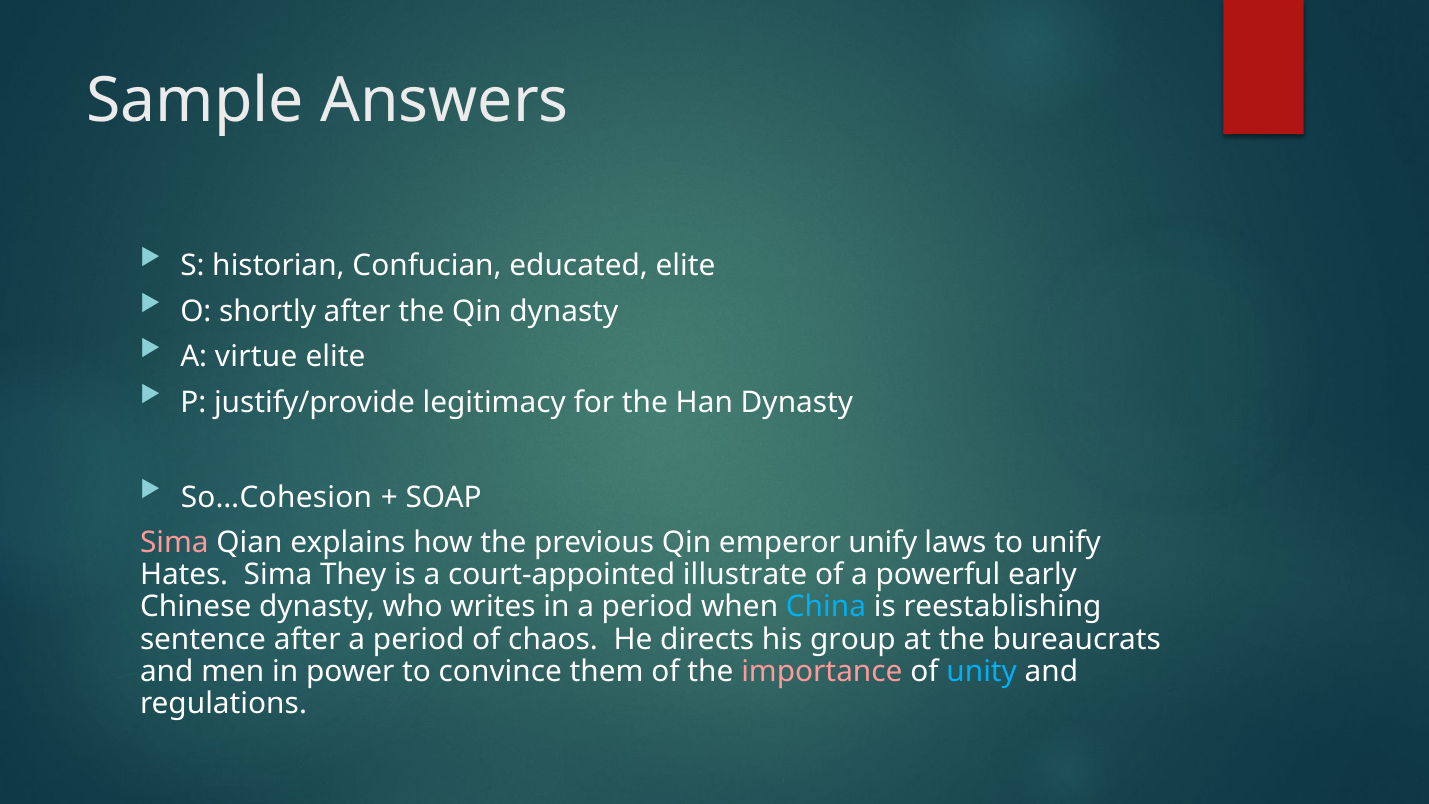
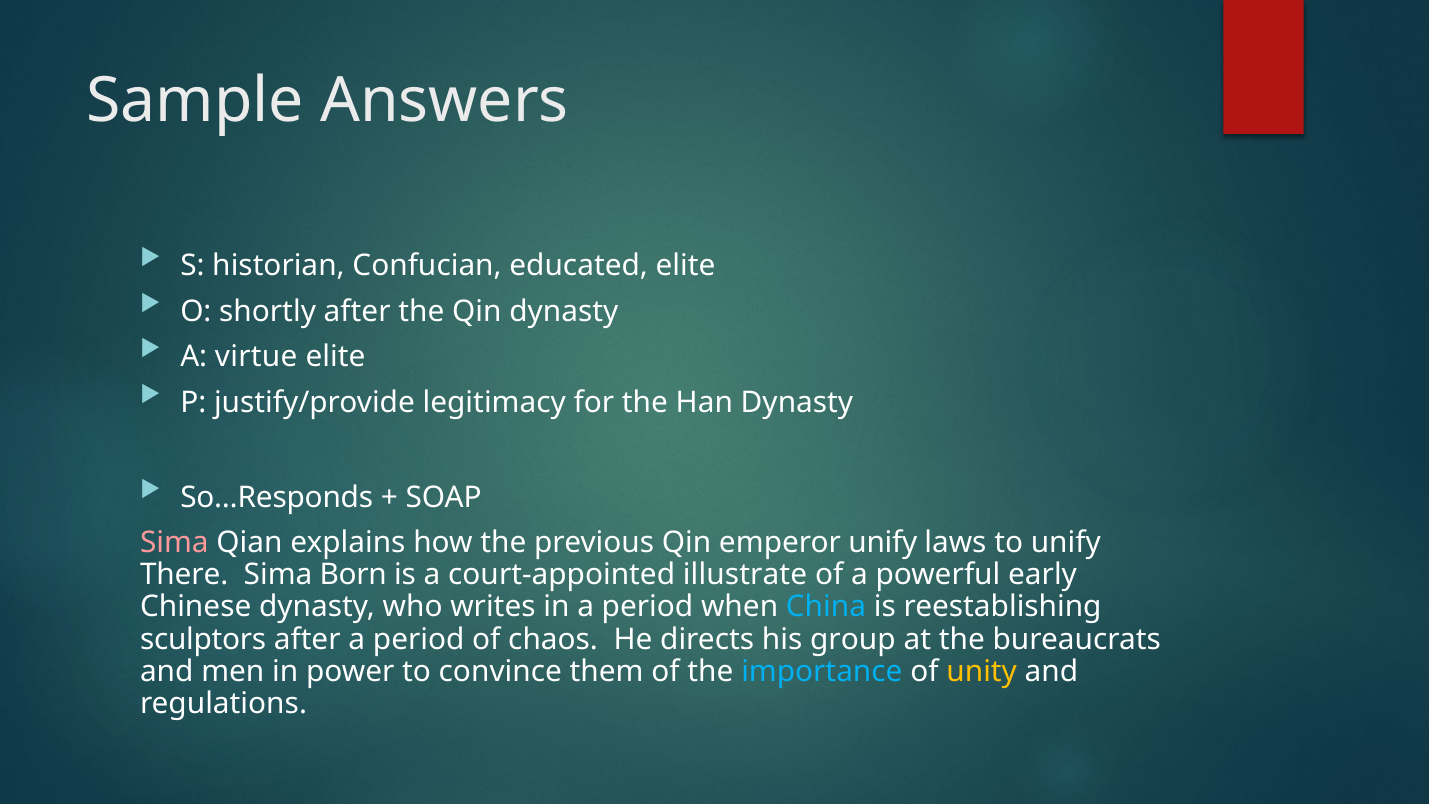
So…Cohesion: So…Cohesion -> So…Responds
Hates: Hates -> There
They: They -> Born
sentence: sentence -> sculptors
importance colour: pink -> light blue
unity colour: light blue -> yellow
